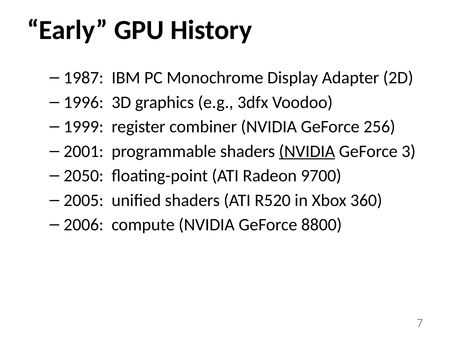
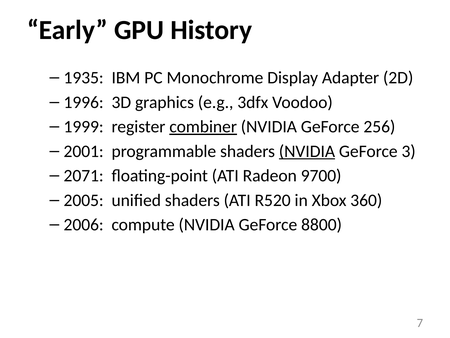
1987: 1987 -> 1935
combiner underline: none -> present
2050: 2050 -> 2071
